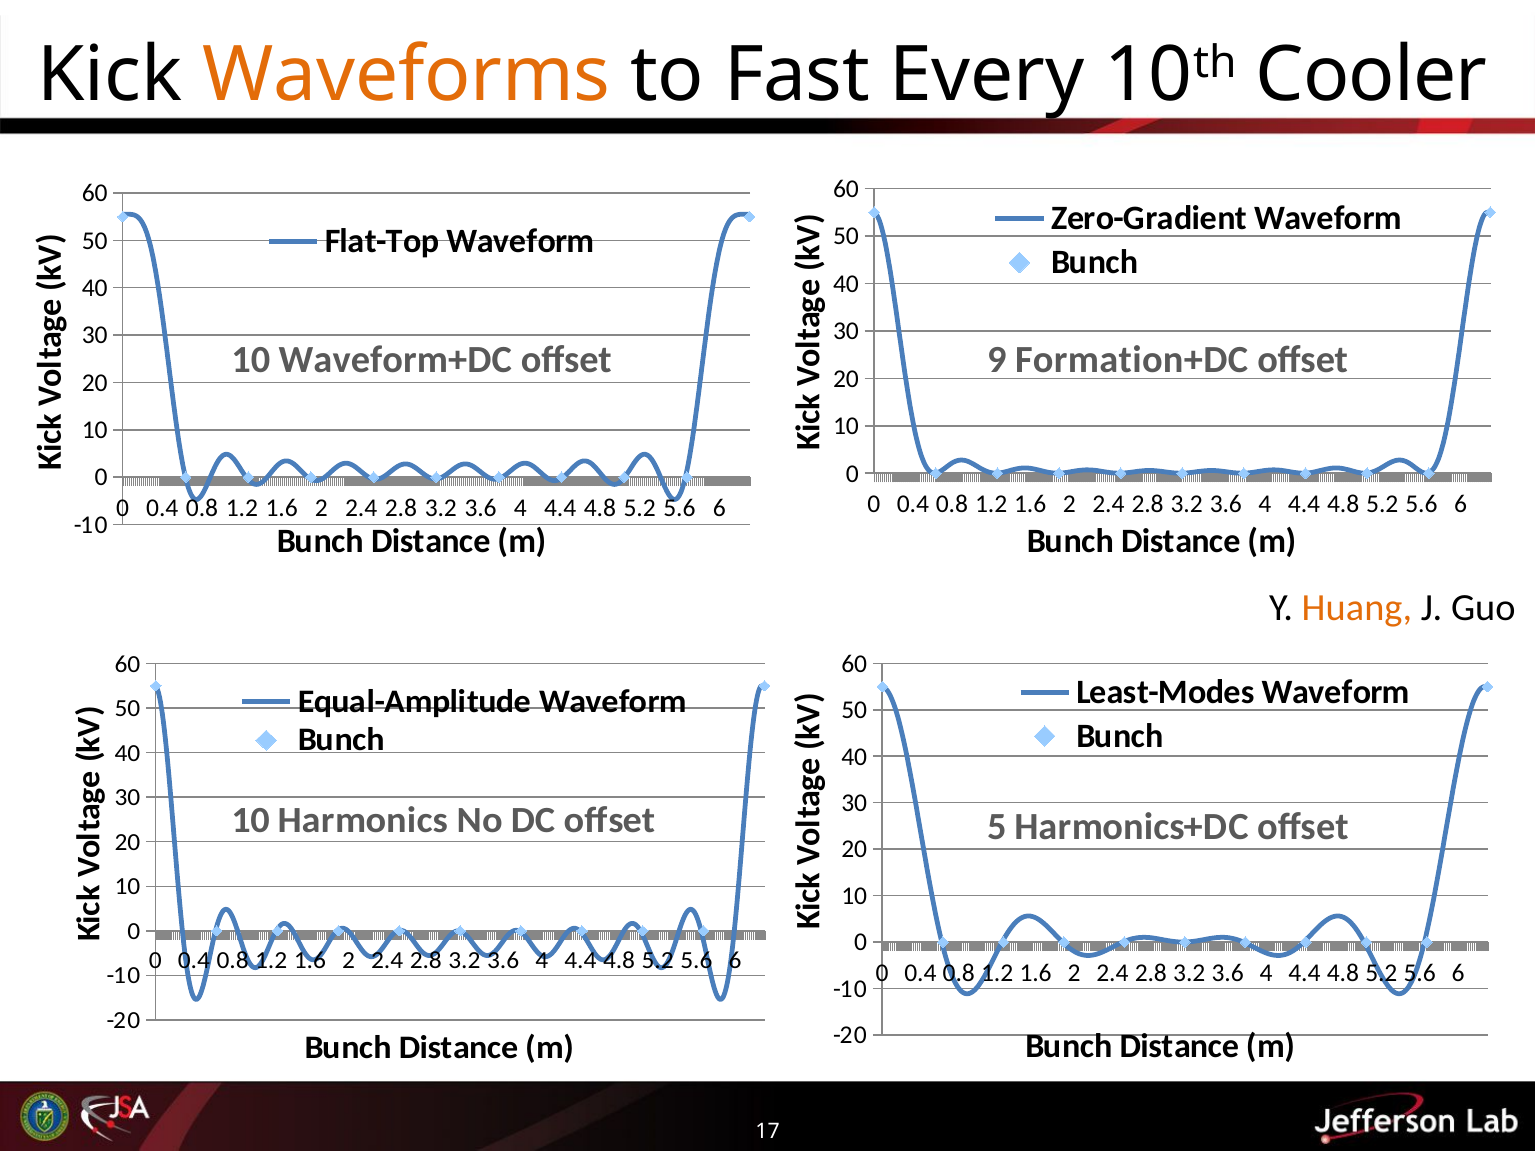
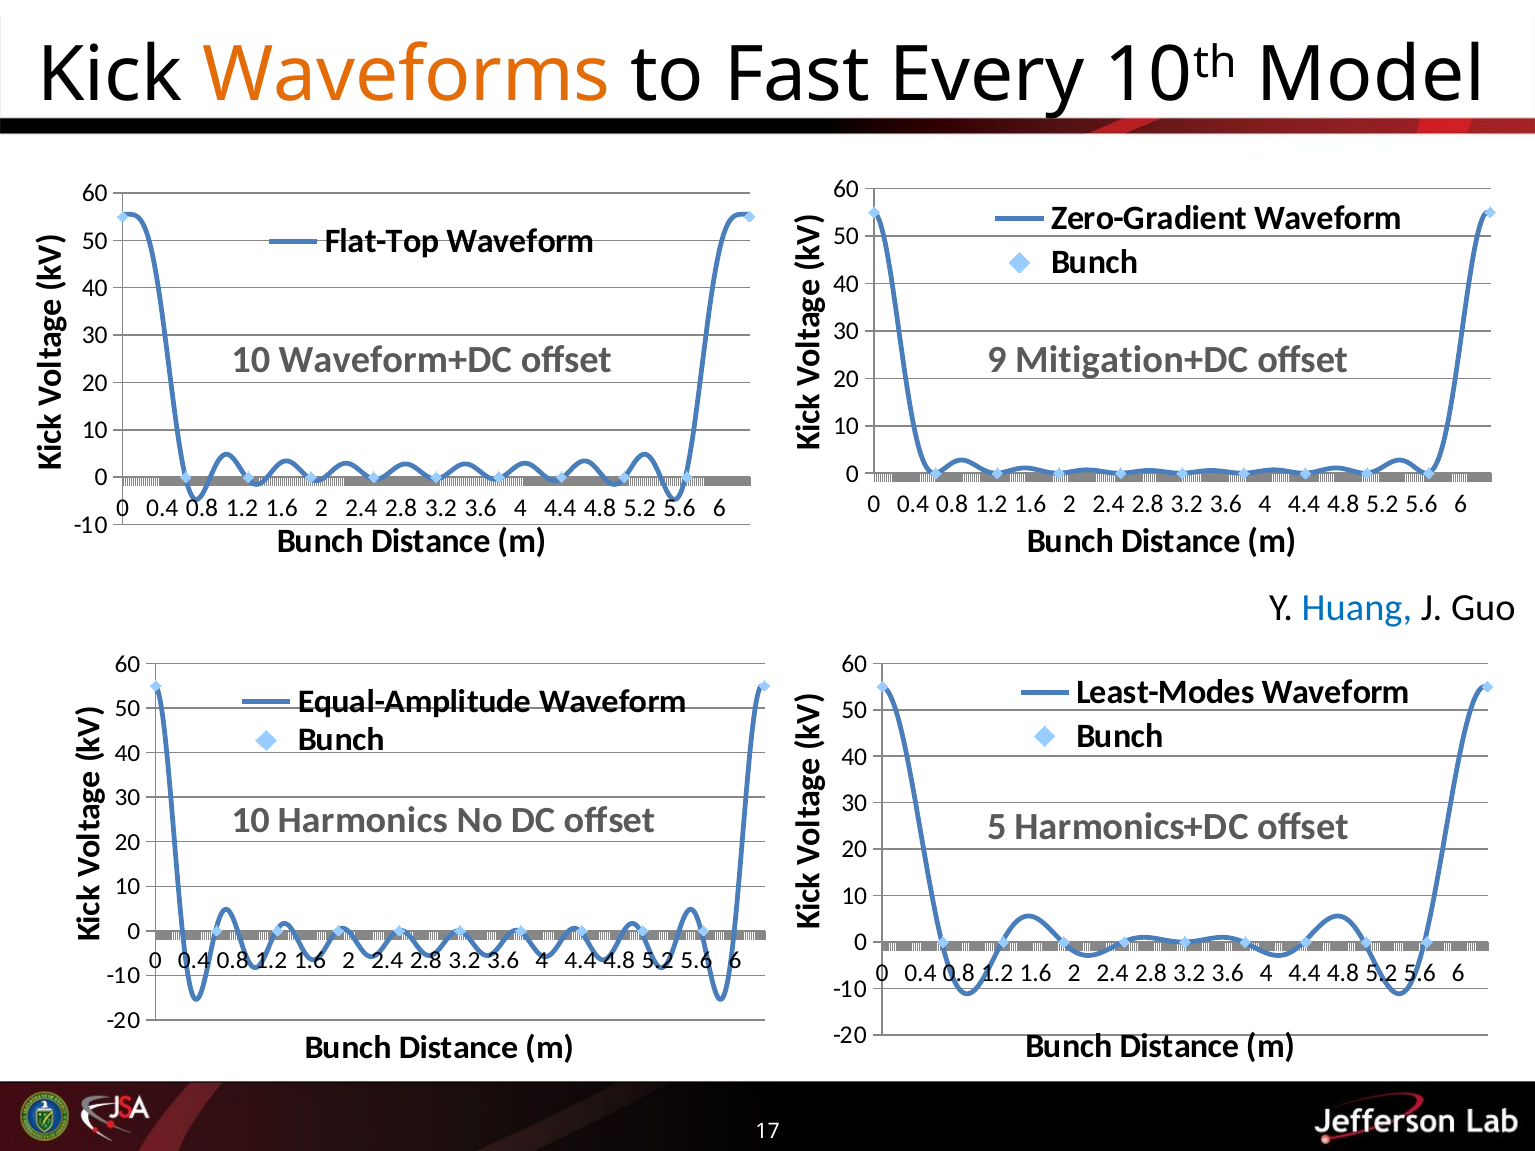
Cooler: Cooler -> Model
Formation+DC: Formation+DC -> Mitigation+DC
Huang colour: orange -> blue
